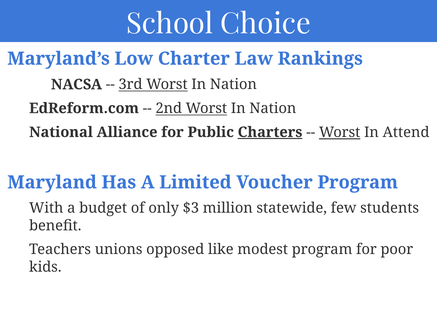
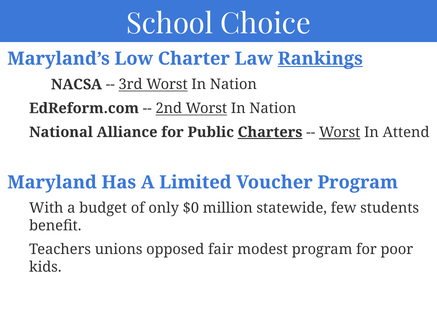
Rankings underline: none -> present
$3: $3 -> $0
like: like -> fair
